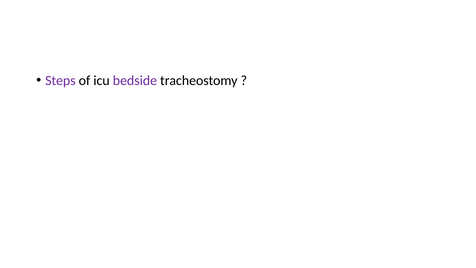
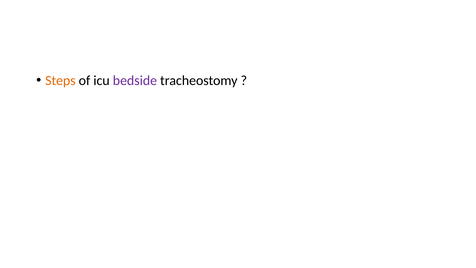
Steps colour: purple -> orange
